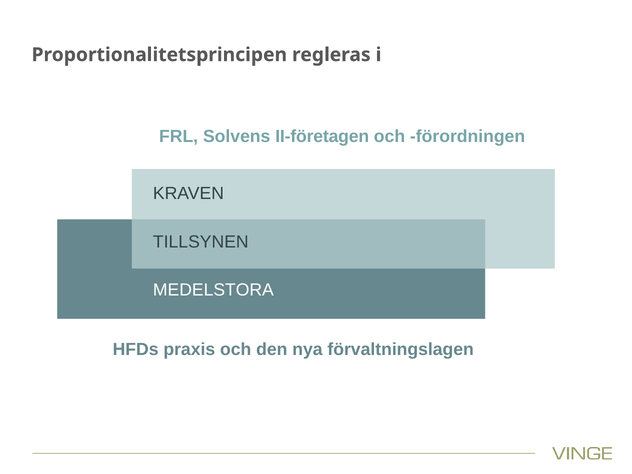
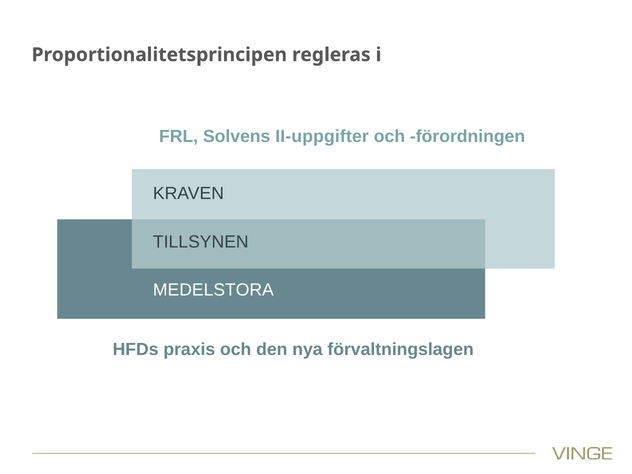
II-företagen: II-företagen -> II-uppgifter
